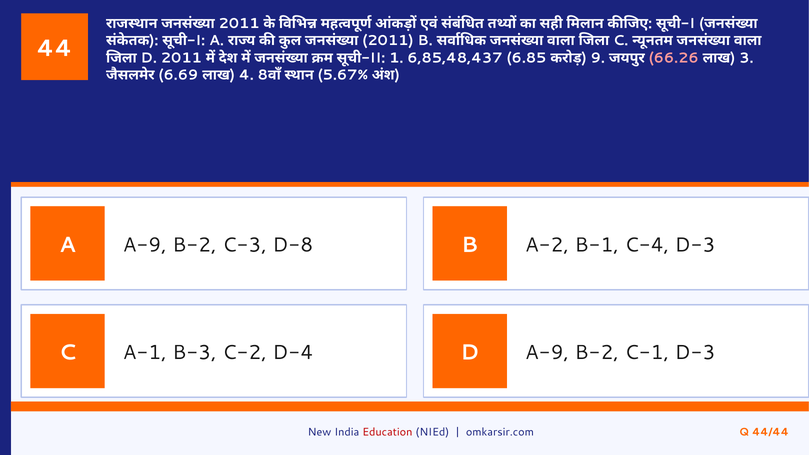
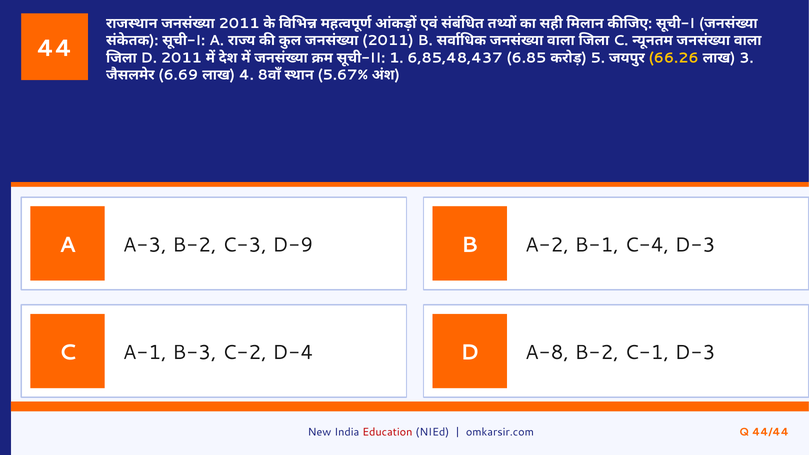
9: 9 -> 5
66.26 colour: pink -> yellow
A A-9: A-9 -> A-3
D-8: D-8 -> D-9
D A-9: A-9 -> A-8
